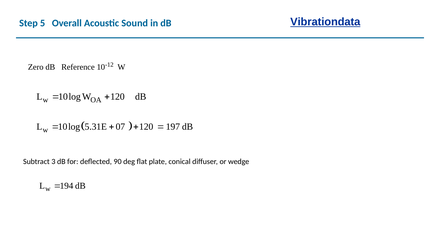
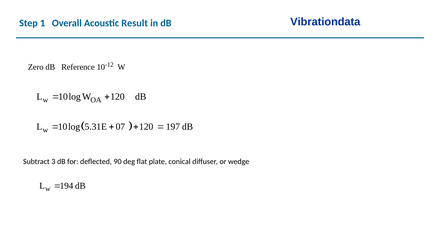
Vibrationdata underline: present -> none
5: 5 -> 1
Sound: Sound -> Result
